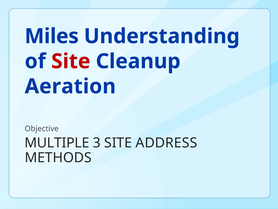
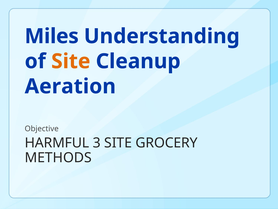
Site at (71, 61) colour: red -> orange
MULTIPLE: MULTIPLE -> HARMFUL
ADDRESS: ADDRESS -> GROCERY
